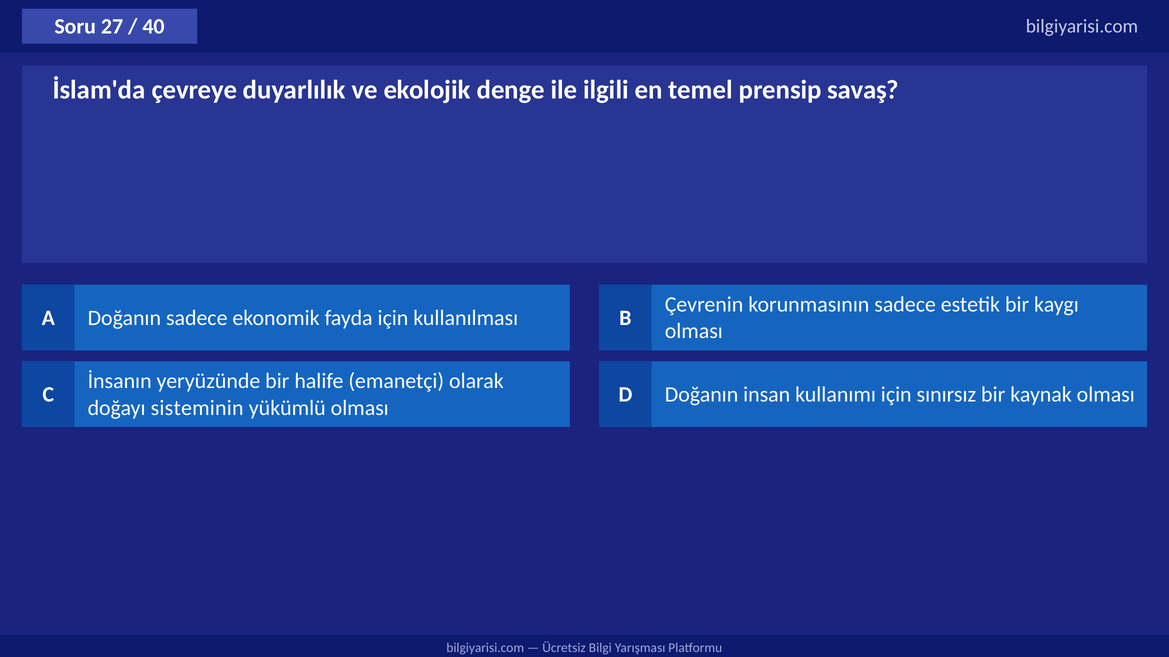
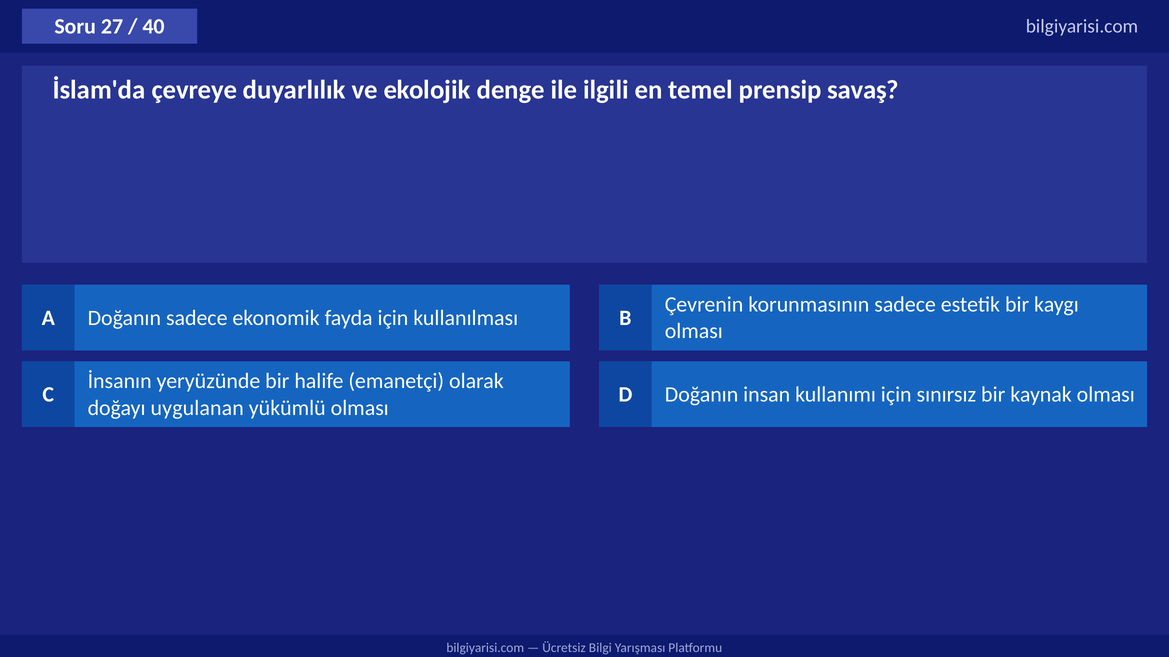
sisteminin: sisteminin -> uygulanan
